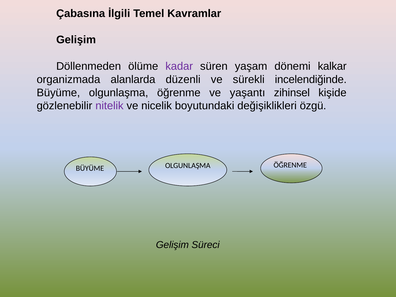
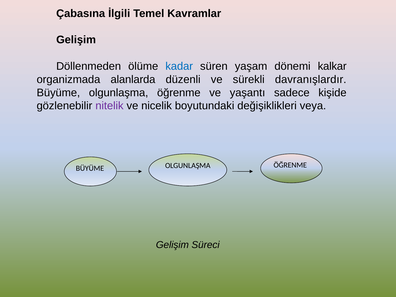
kadar colour: purple -> blue
incelendiğinde: incelendiğinde -> davranışlardır
zihinsel: zihinsel -> sadece
özgü: özgü -> veya
